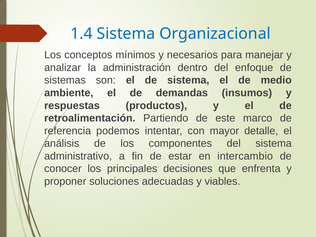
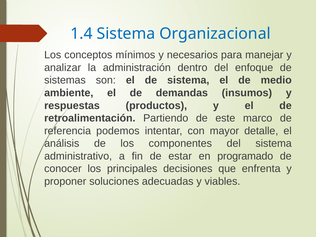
intercambio: intercambio -> programado
